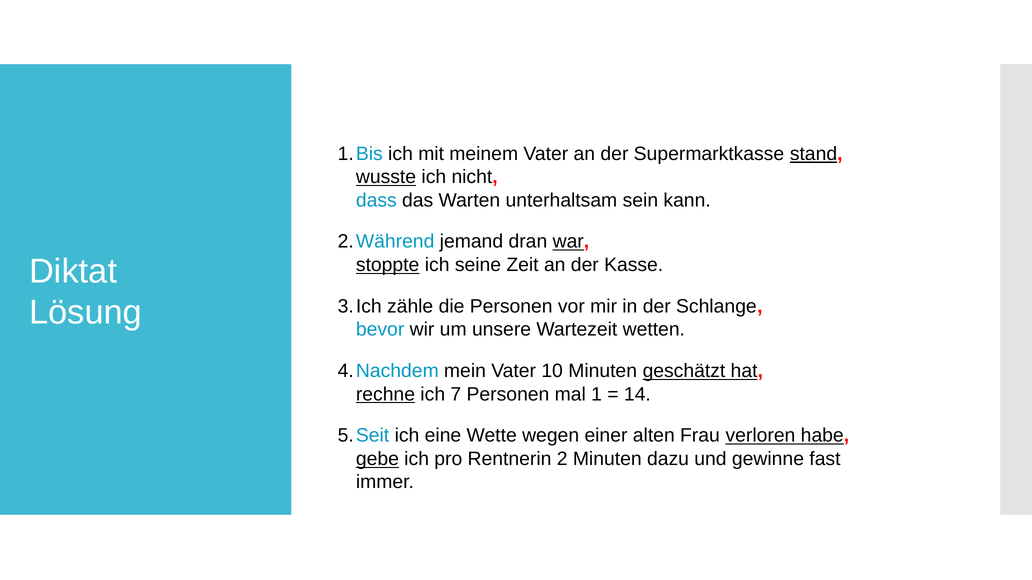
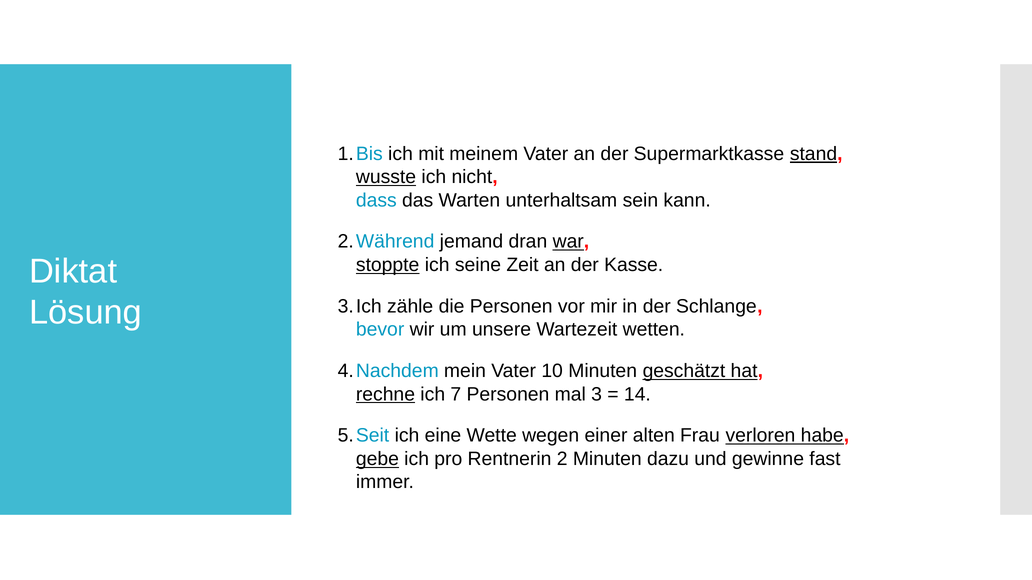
1: 1 -> 3
